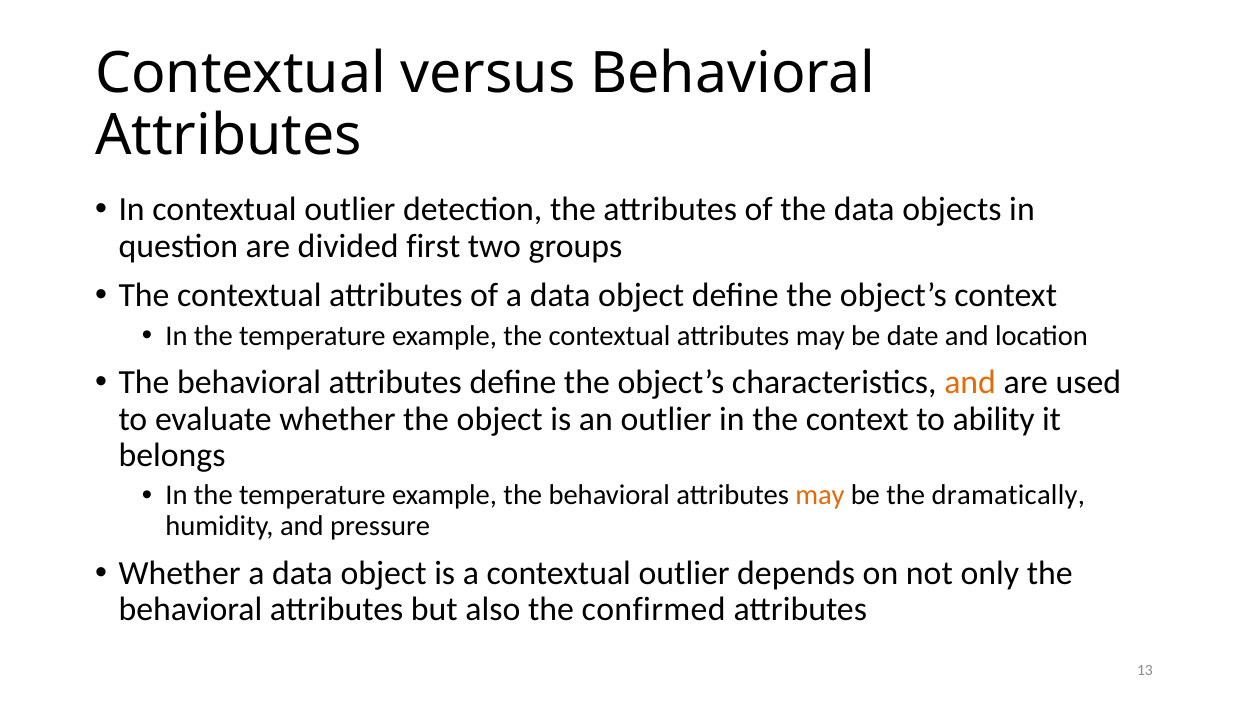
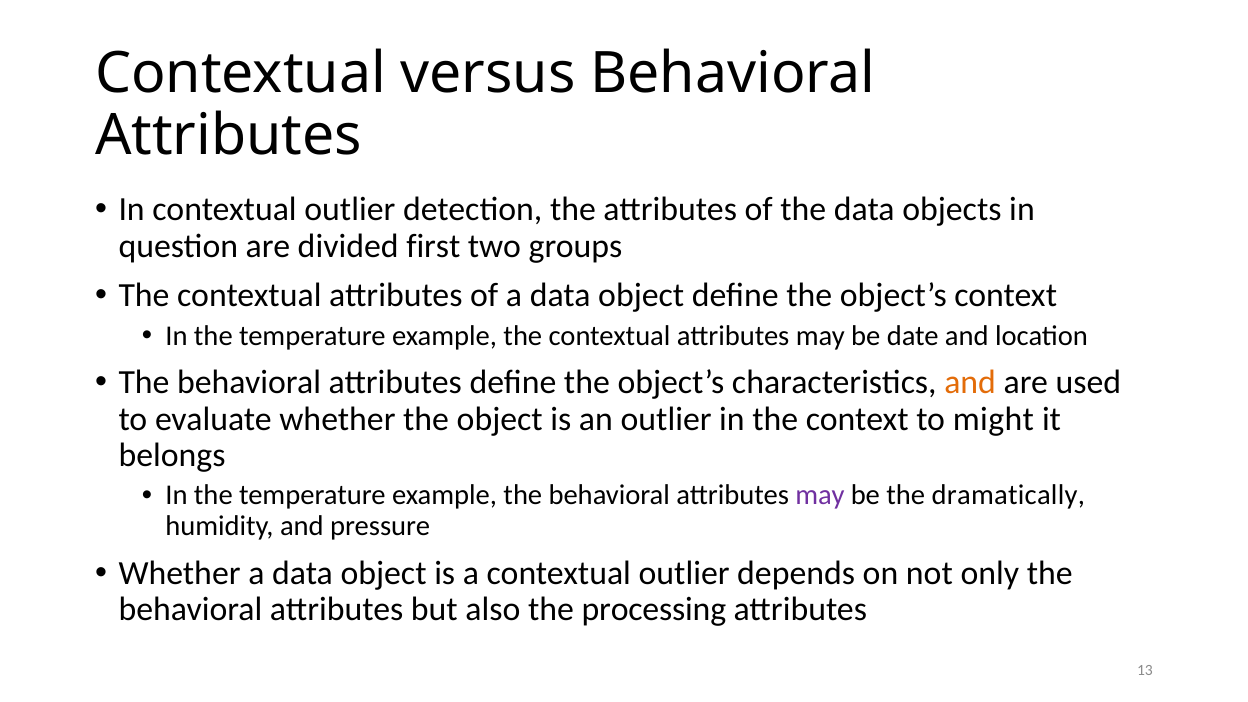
ability: ability -> might
may at (820, 496) colour: orange -> purple
confirmed: confirmed -> processing
